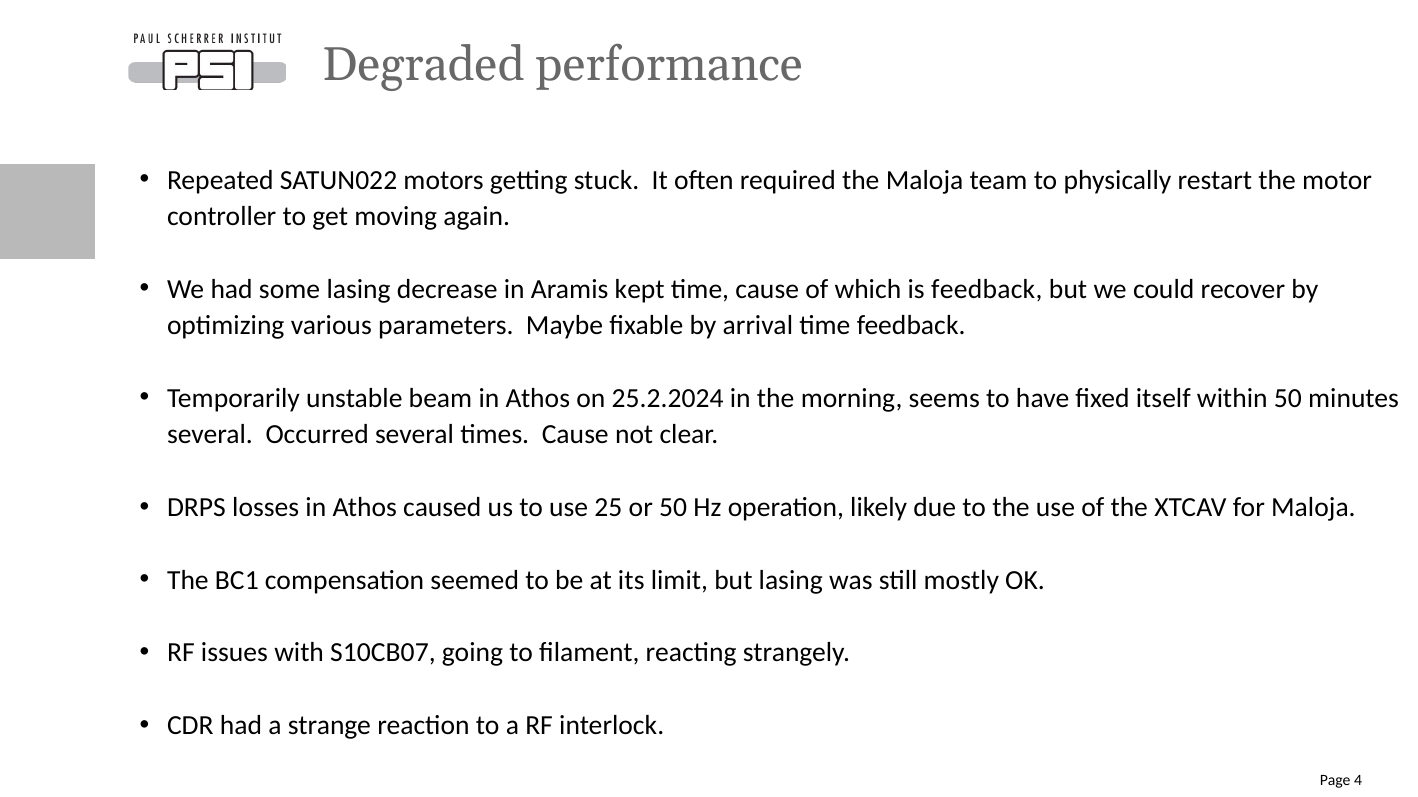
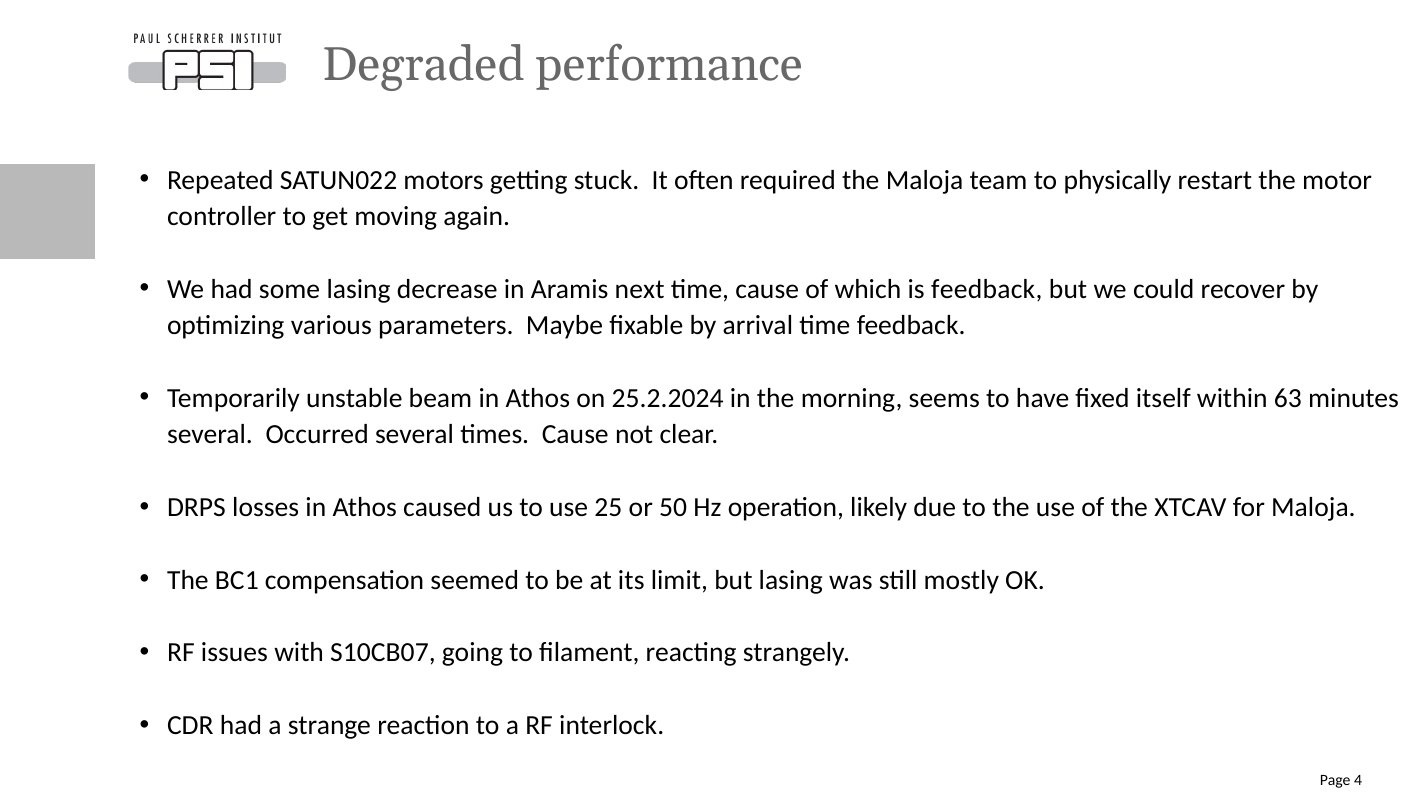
kept: kept -> next
within 50: 50 -> 63
